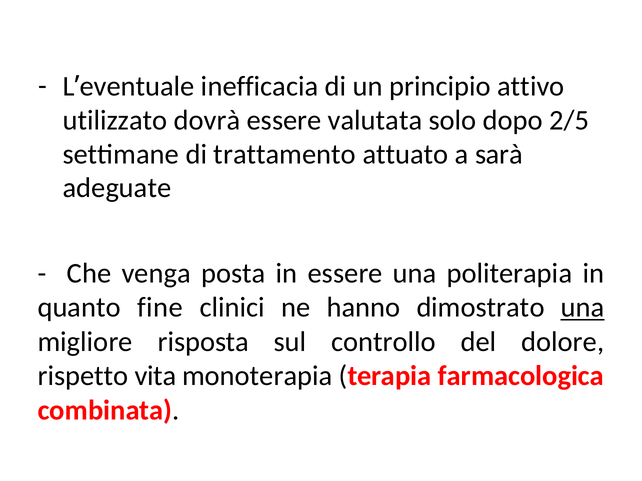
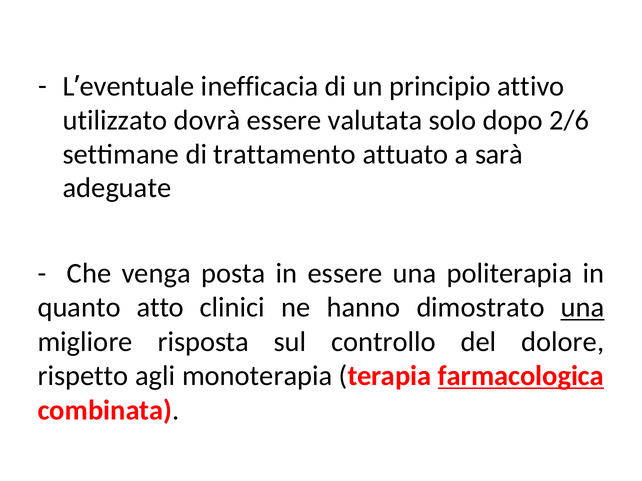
2/5: 2/5 -> 2/6
fine: fine -> atto
vita: vita -> agli
farmacologica underline: none -> present
